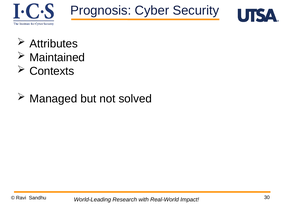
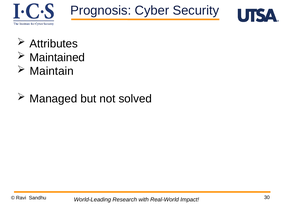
Contexts: Contexts -> Maintain
